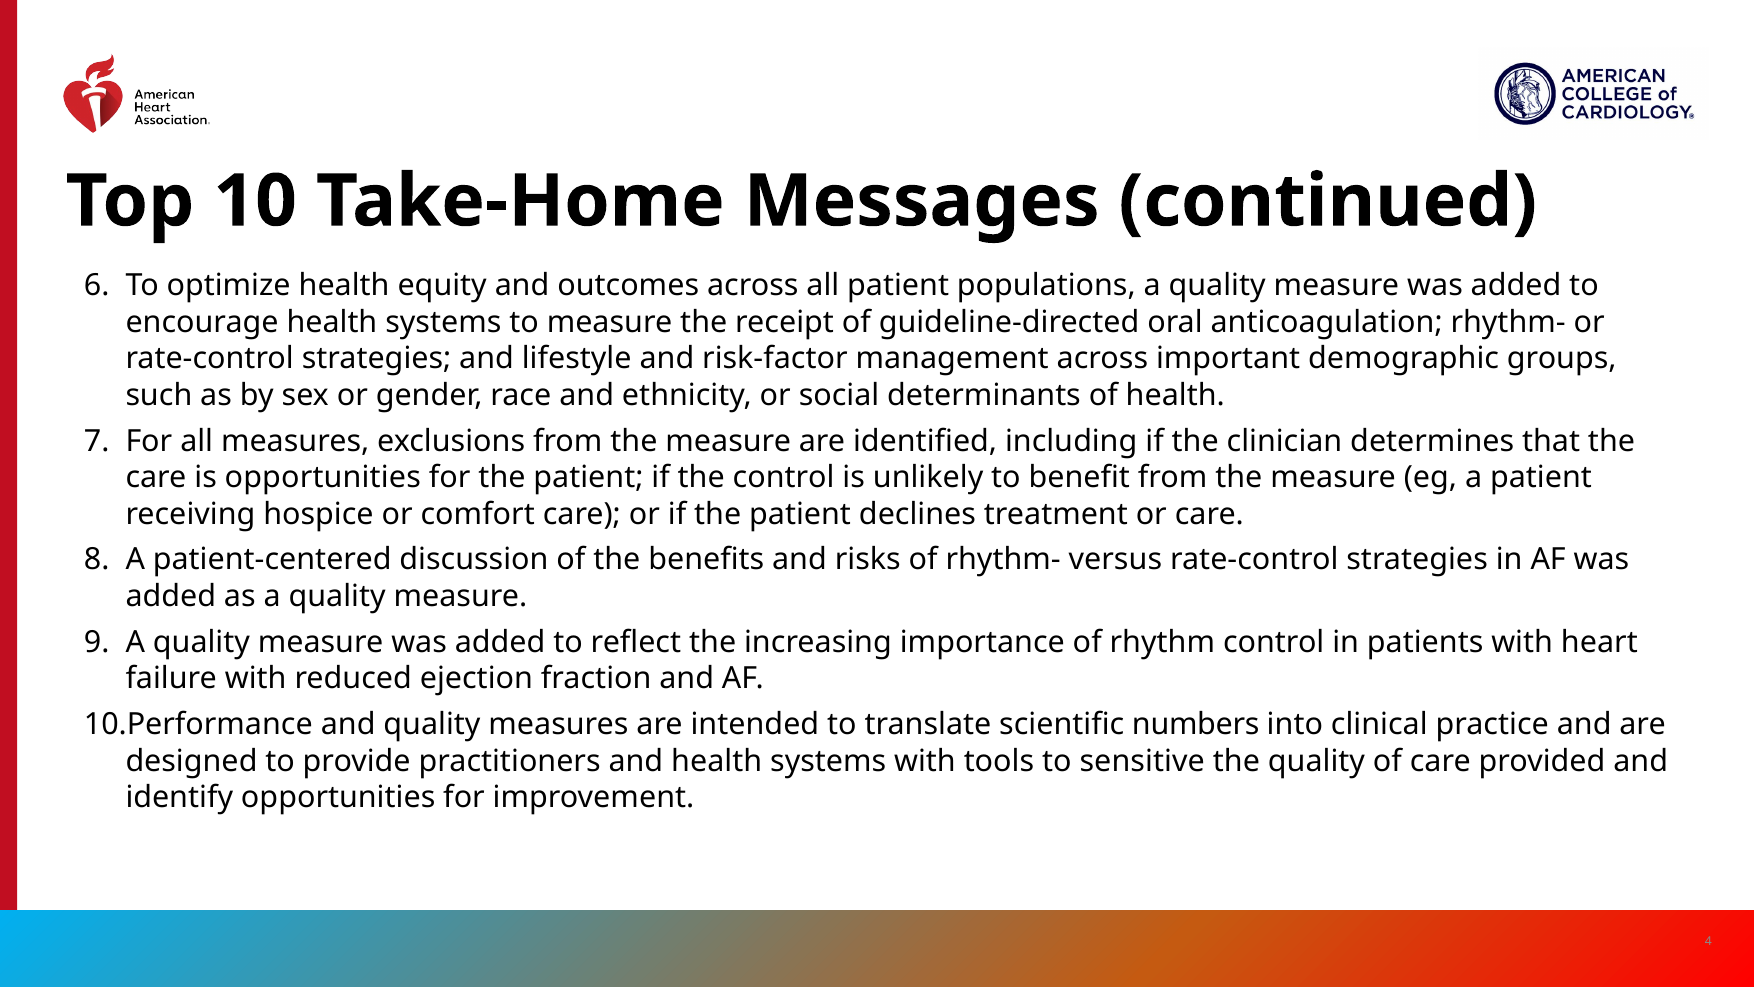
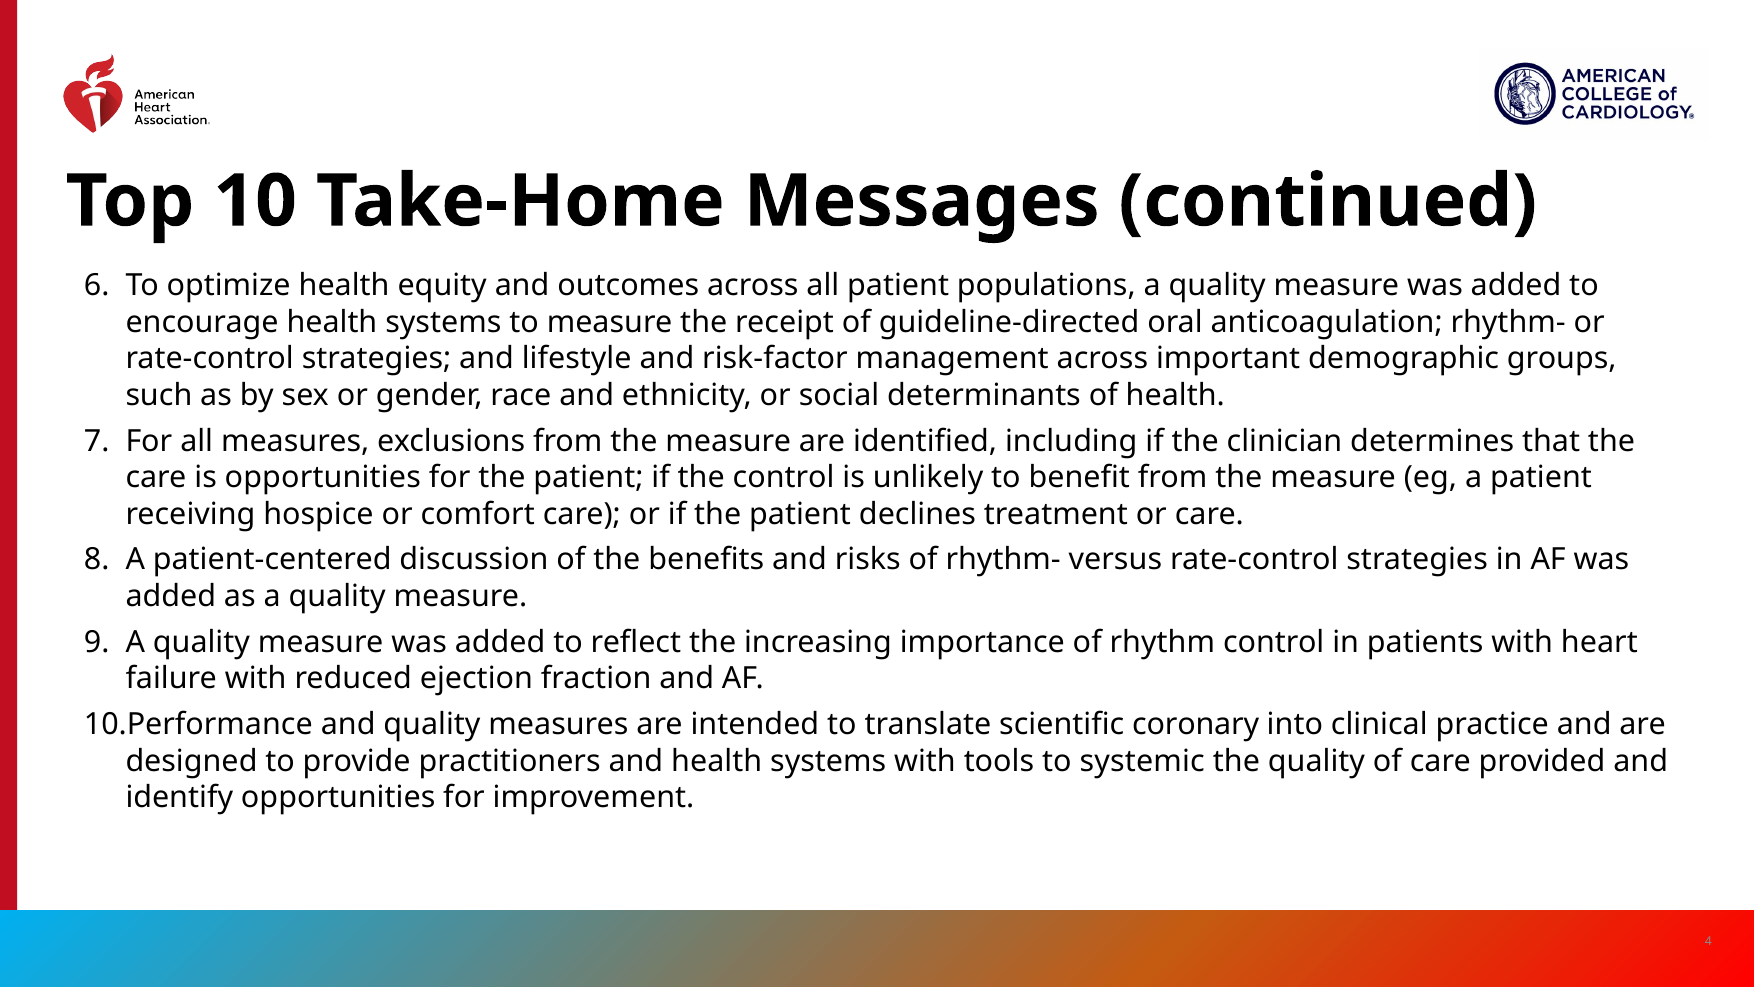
numbers: numbers -> coronary
sensitive: sensitive -> systemic
